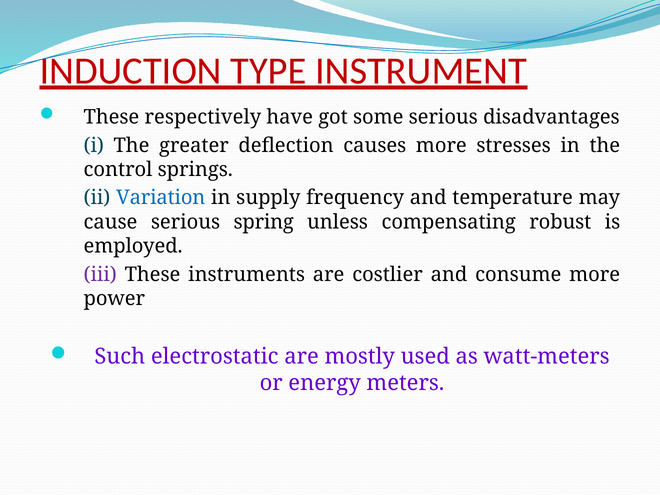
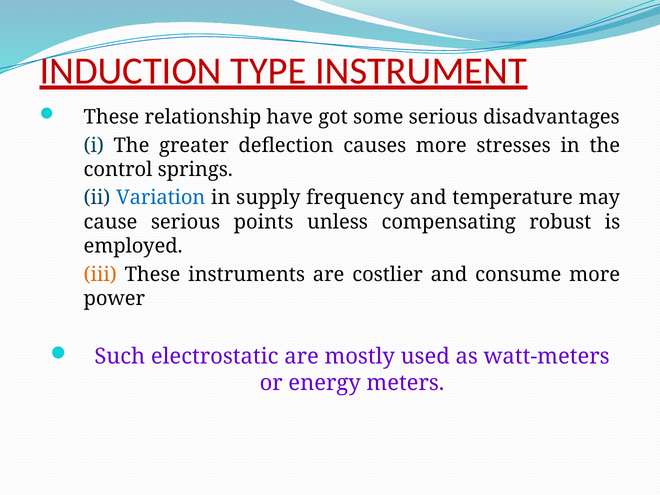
respectively: respectively -> relationship
spring: spring -> points
iii colour: purple -> orange
